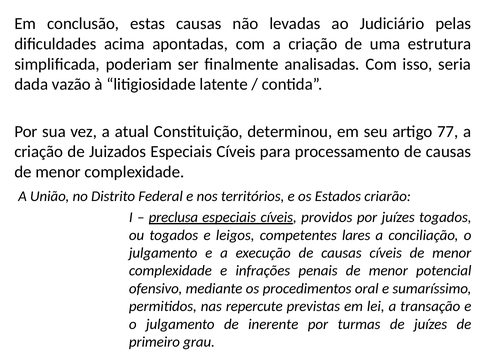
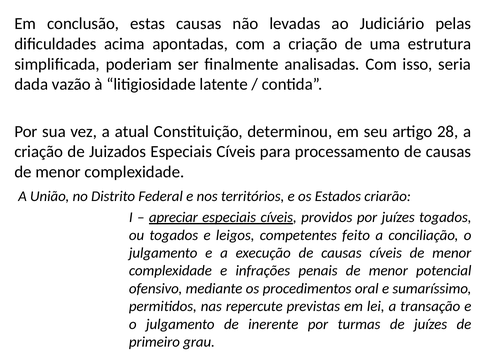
77: 77 -> 28
preclusa: preclusa -> apreciar
lares: lares -> feito
